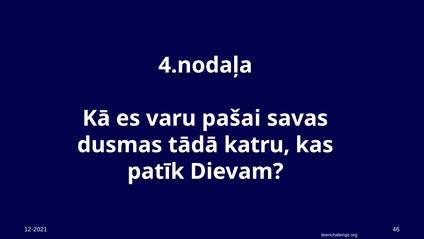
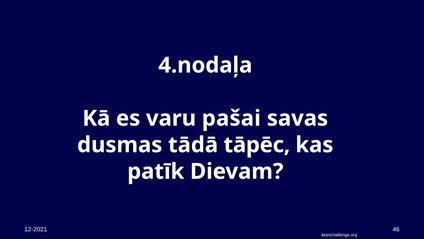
katru: katru -> tāpēc
